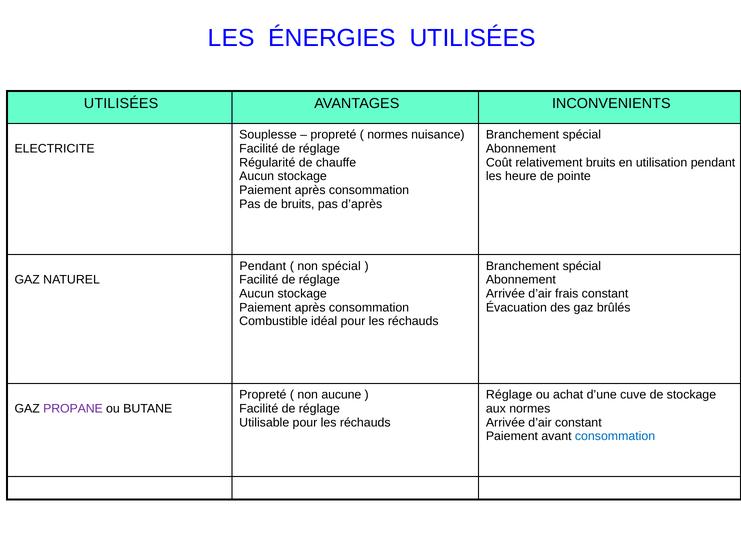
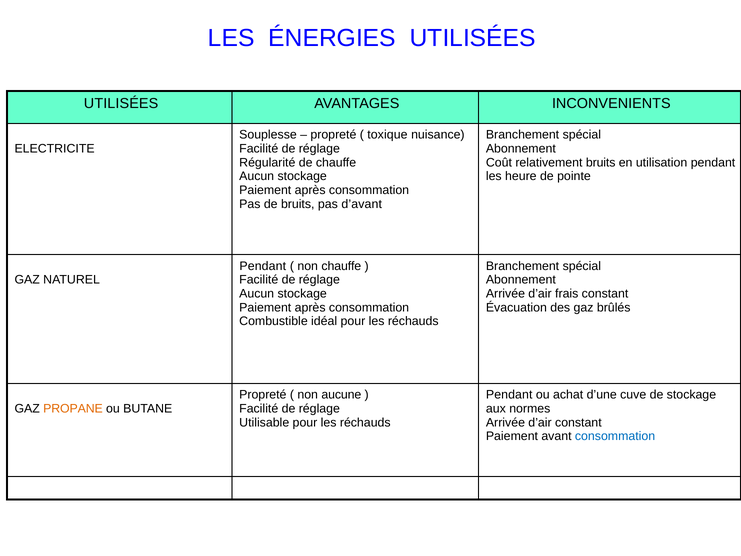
normes at (388, 135): normes -> toxique
d’après: d’après -> d’avant
non spécial: spécial -> chauffe
Réglage at (509, 395): Réglage -> Pendant
PROPANE colour: purple -> orange
